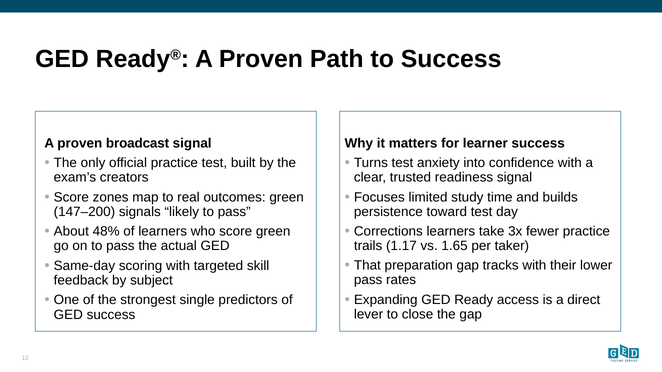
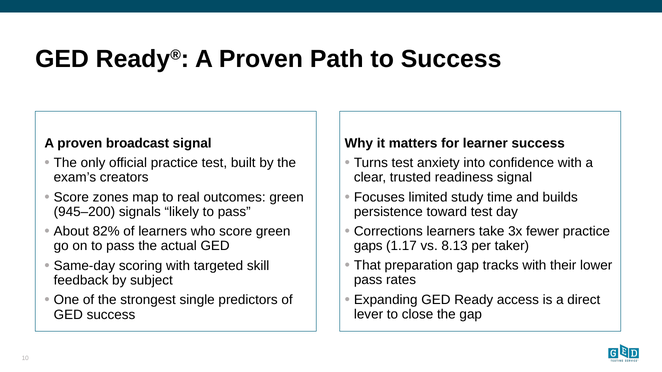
147–200: 147–200 -> 945–200
48%: 48% -> 82%
trails: trails -> gaps
1.65: 1.65 -> 8.13
